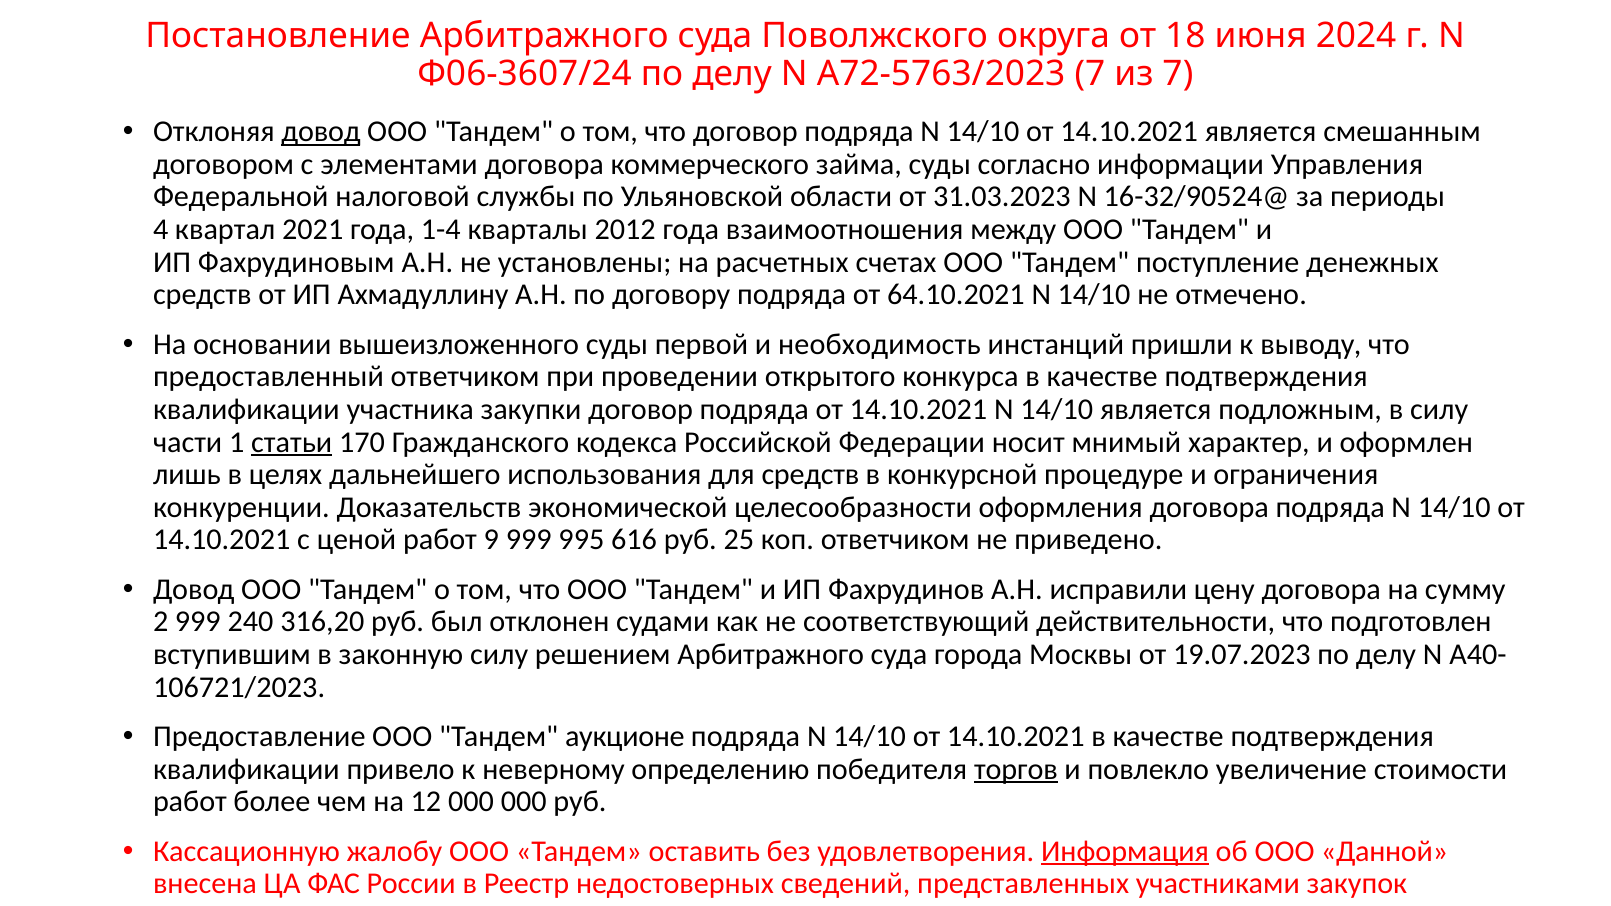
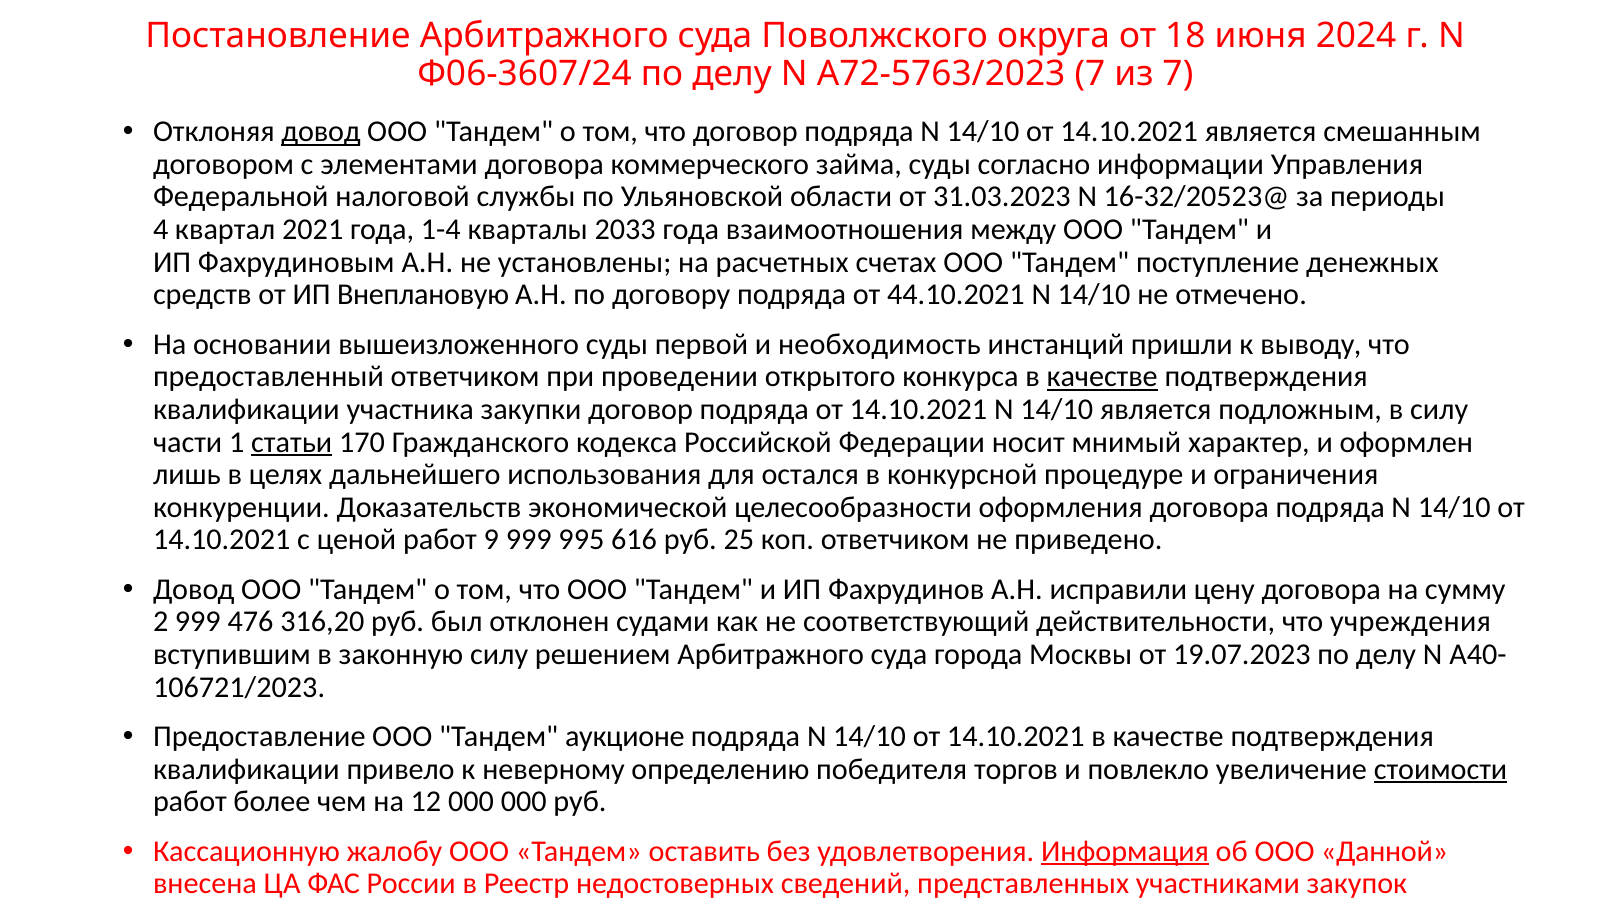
16-32/90524@: 16-32/90524@ -> 16-32/20523@
2012: 2012 -> 2033
Ахмадуллину: Ахмадуллину -> Внеплановую
64.10.2021: 64.10.2021 -> 44.10.2021
качестве at (1102, 377) underline: none -> present
для средств: средств -> остался
240: 240 -> 476
подготовлен: подготовлен -> учреждения
торгов underline: present -> none
стоимости underline: none -> present
